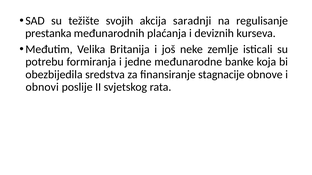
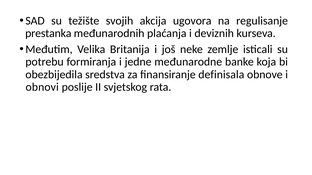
saradnji: saradnji -> ugovora
stagnacije: stagnacije -> definisala
